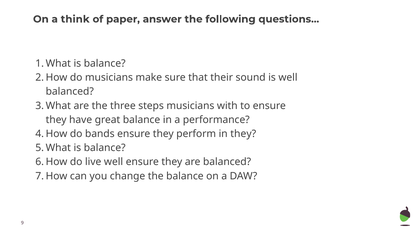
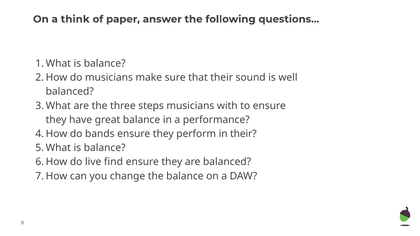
in they: they -> their
live well: well -> find
